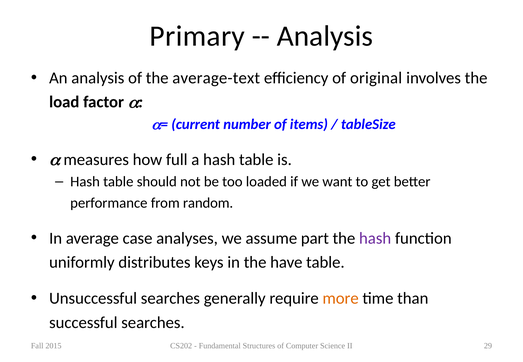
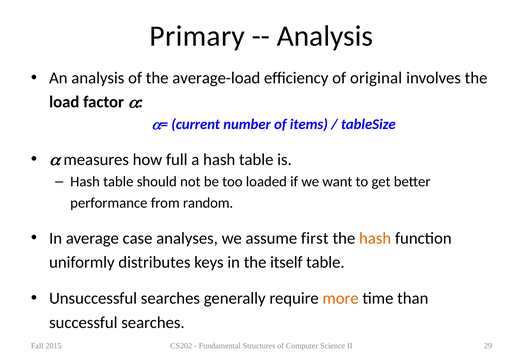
average-text: average-text -> average-load
part: part -> first
hash at (375, 238) colour: purple -> orange
have: have -> itself
